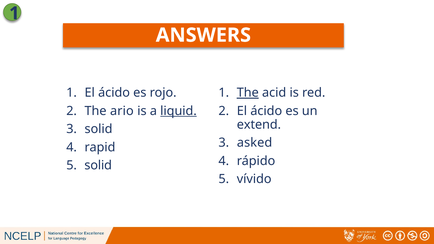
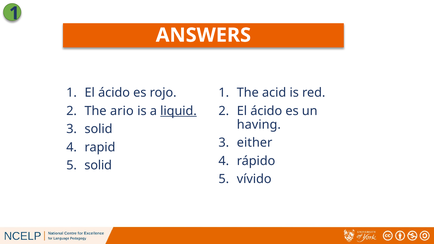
The at (248, 93) underline: present -> none
extend: extend -> having
asked: asked -> either
